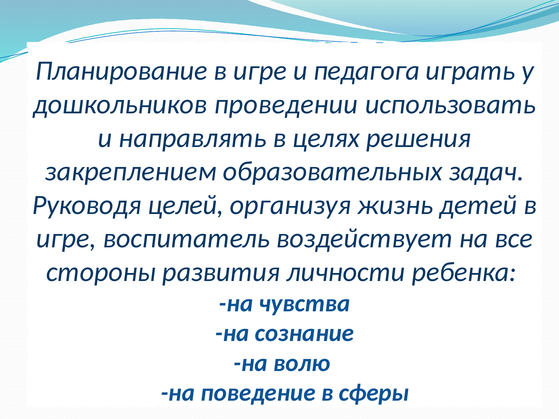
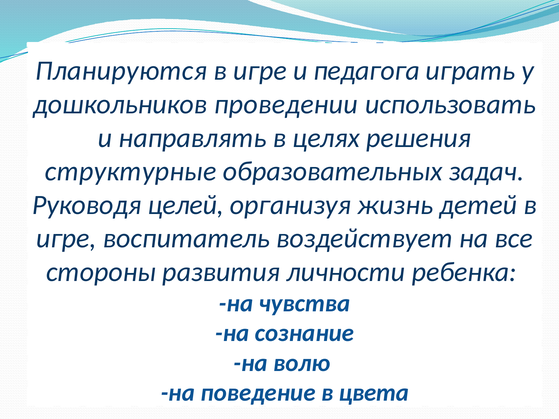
Планирование: Планирование -> Планируются
закреплением: закреплением -> структурные
сферы: сферы -> цвета
